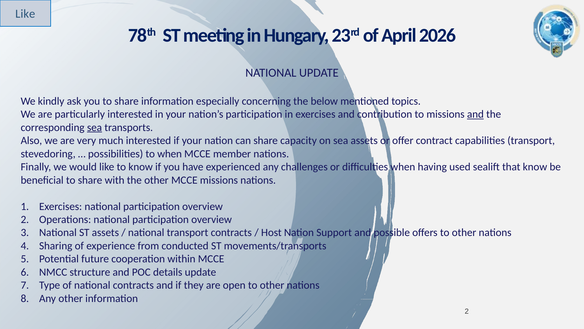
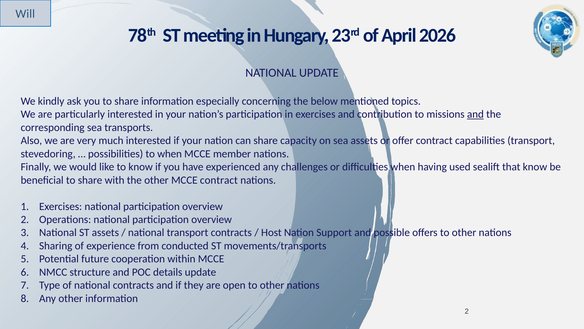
Like at (25, 14): Like -> Will
sea at (94, 127) underline: present -> none
MCCE missions: missions -> contract
